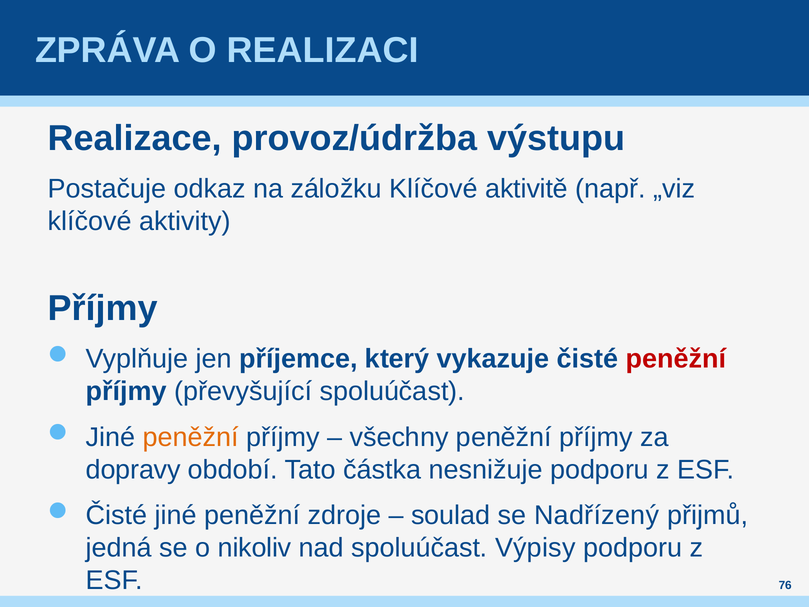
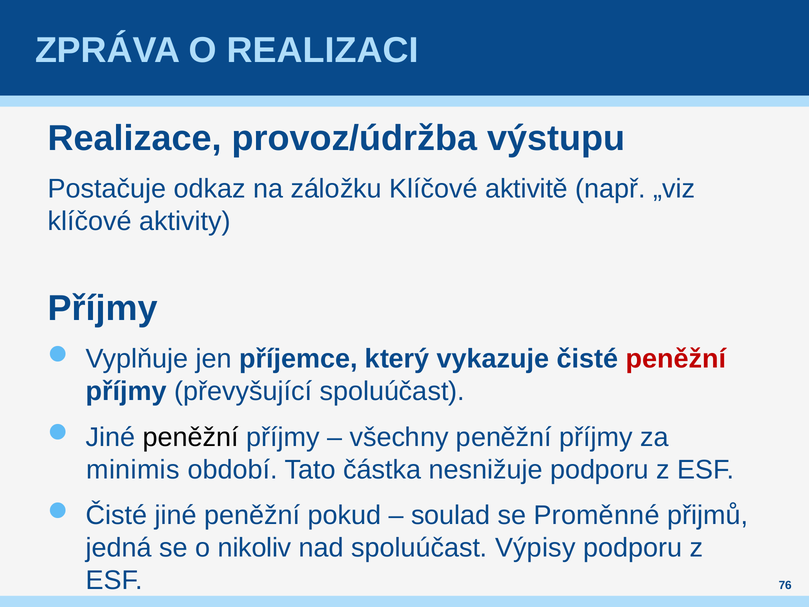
peněžní at (191, 437) colour: orange -> black
dopravy: dopravy -> minimis
zdroje: zdroje -> pokud
Nadřízený: Nadřízený -> Proměnné
